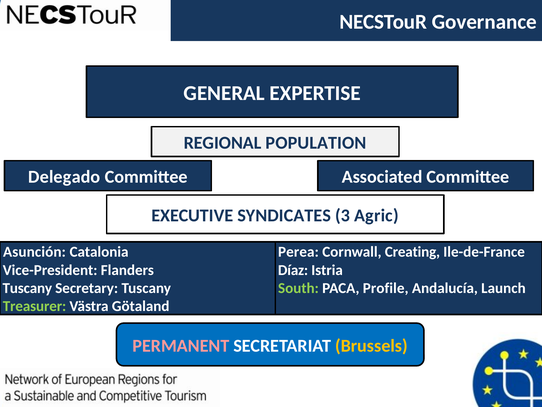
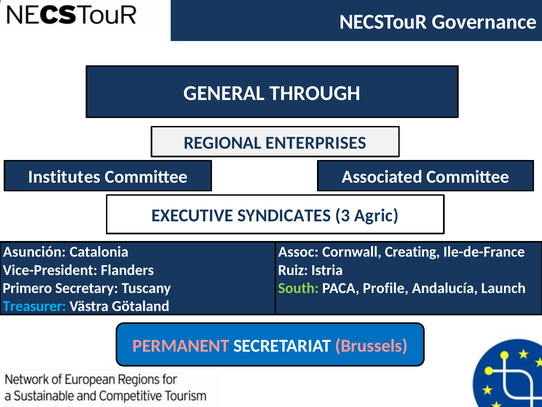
EXPERTISE: EXPERTISE -> THROUGH
POPULATION: POPULATION -> ENTERPRISES
Delegado: Delegado -> Institutes
Perea: Perea -> Assoc
Díaz: Díaz -> Ruiz
Tuscany at (27, 288): Tuscany -> Primero
Treasurer colour: light green -> light blue
Brussels colour: yellow -> pink
